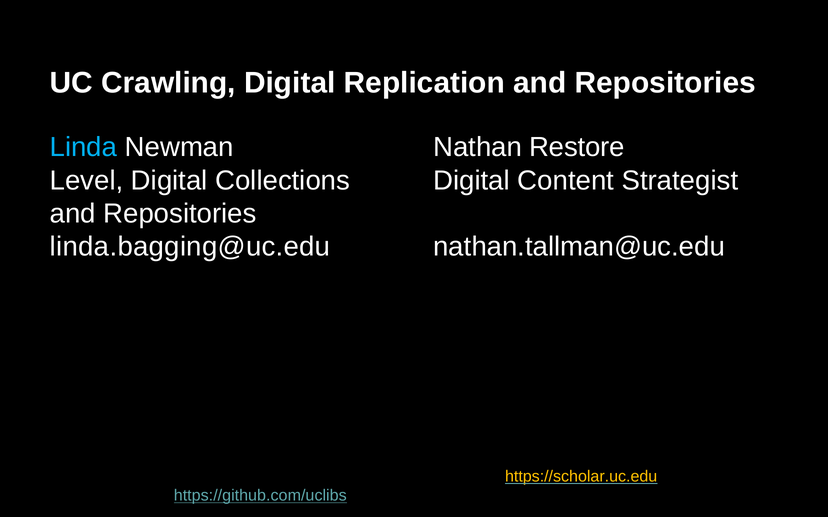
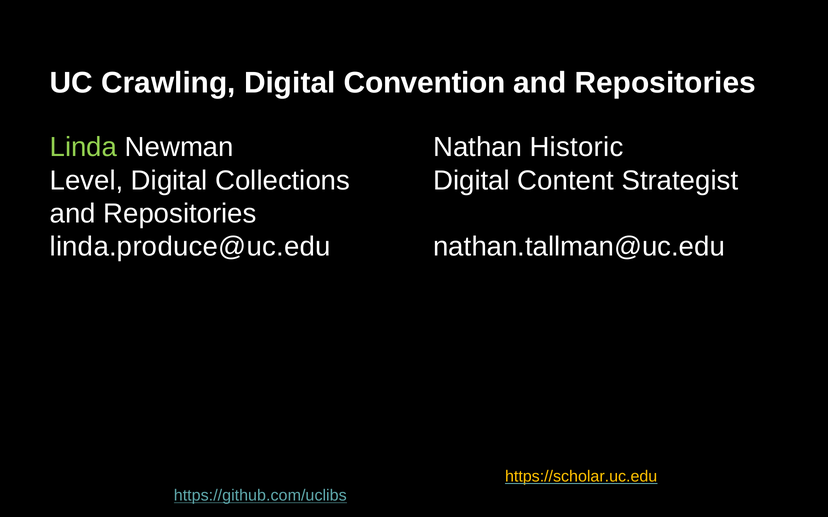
Replication: Replication -> Convention
Linda colour: light blue -> light green
Restore: Restore -> Historic
linda.bagging@uc.edu: linda.bagging@uc.edu -> linda.produce@uc.edu
